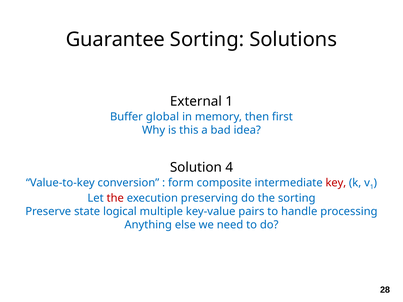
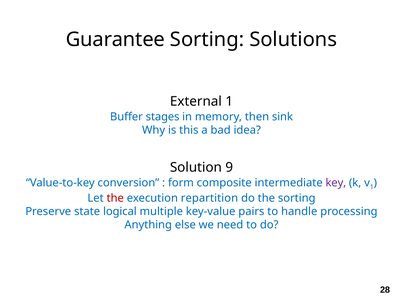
global: global -> stages
first: first -> sink
4: 4 -> 9
key colour: red -> purple
preserving: preserving -> repartition
